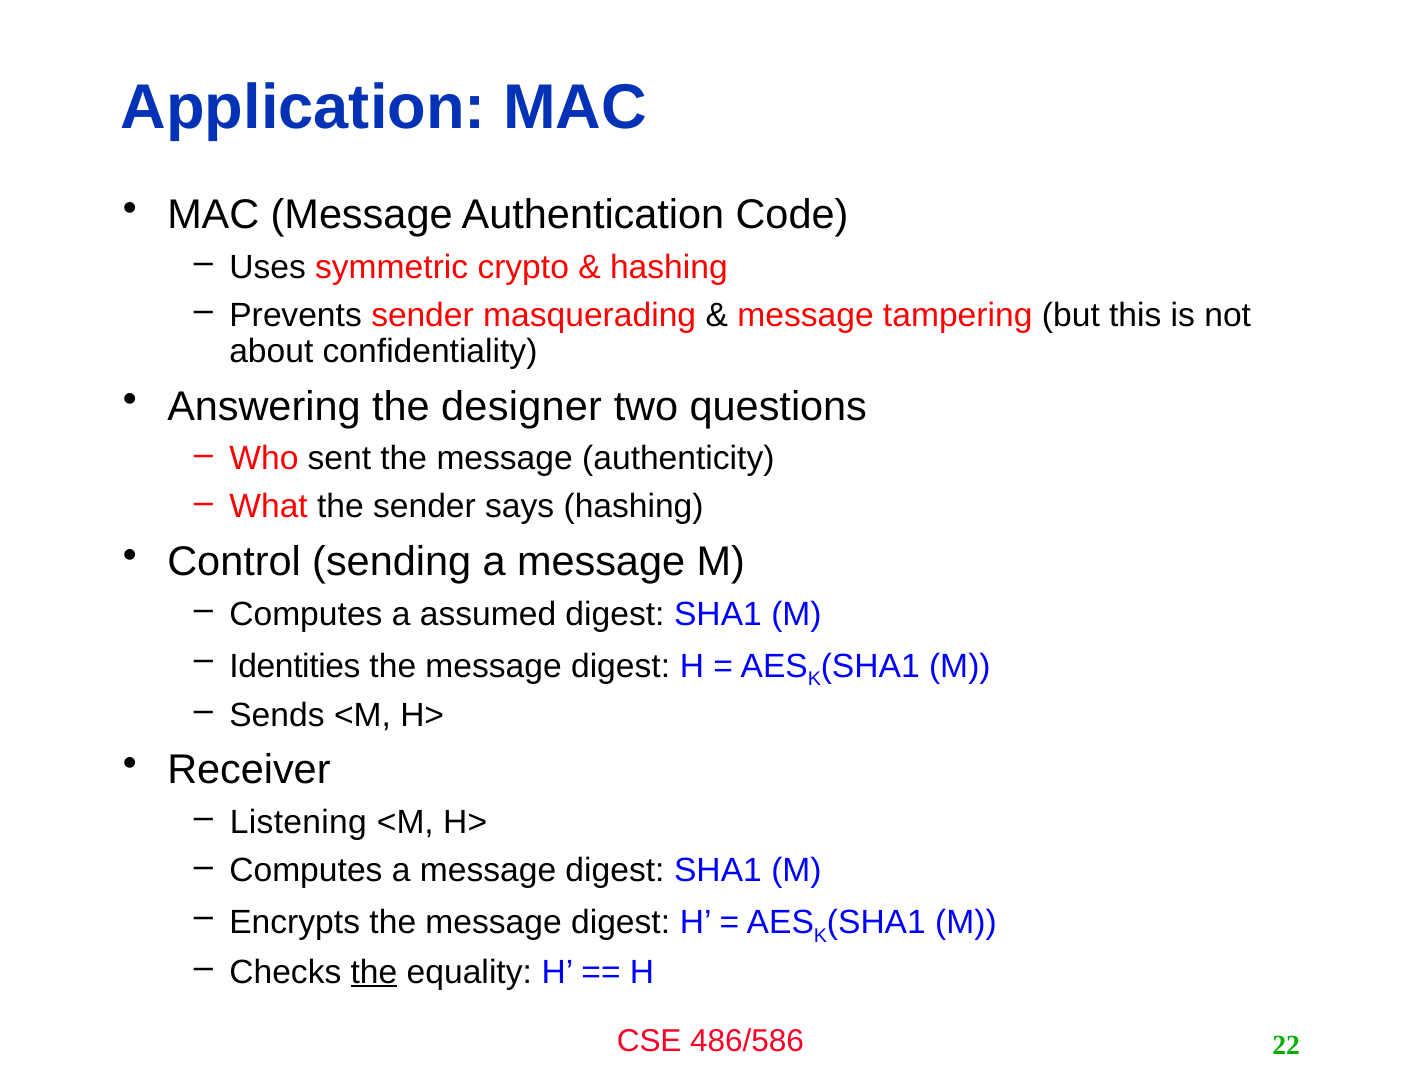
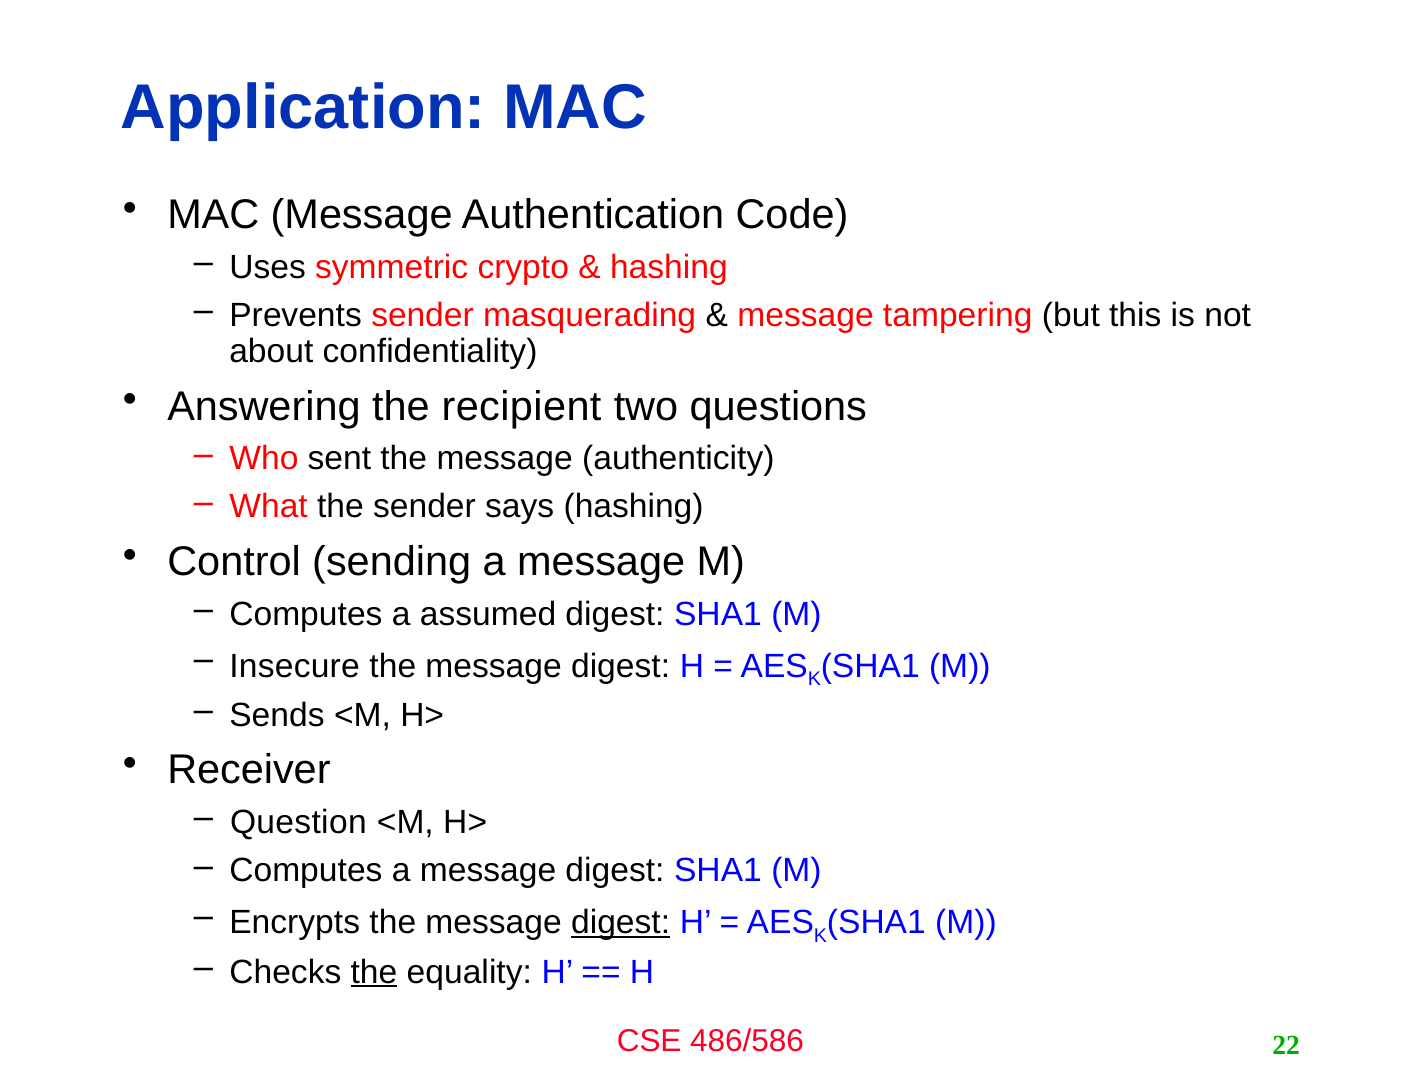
designer: designer -> recipient
Identities: Identities -> Insecure
Listening: Listening -> Question
digest at (621, 923) underline: none -> present
